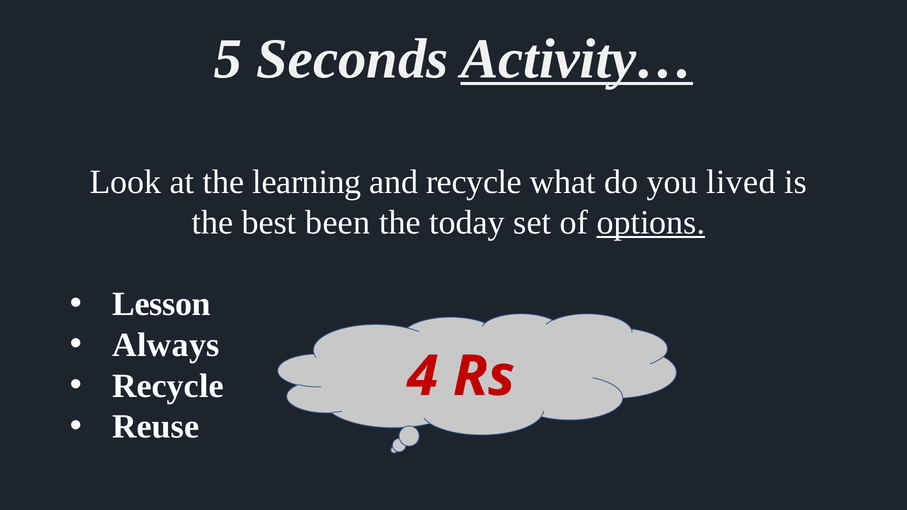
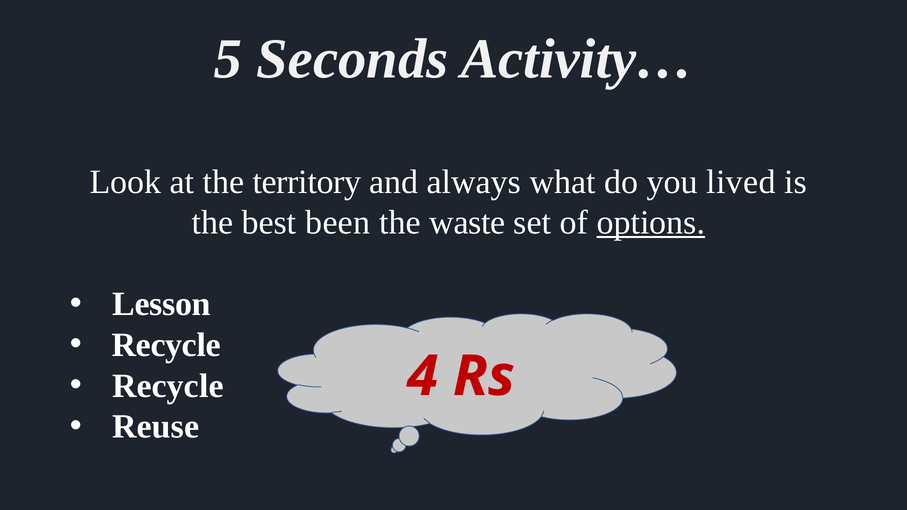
Activity… underline: present -> none
learning: learning -> territory
and recycle: recycle -> always
today: today -> waste
Always at (166, 345): Always -> Recycle
